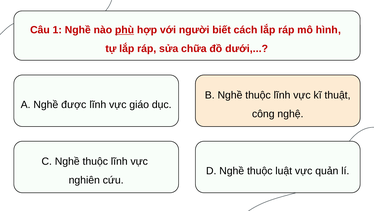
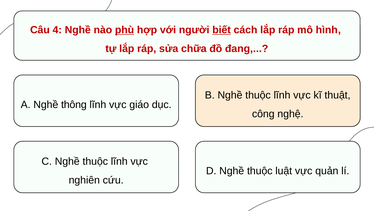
1: 1 -> 4
biết underline: none -> present
dưới: dưới -> đang
được: được -> thông
